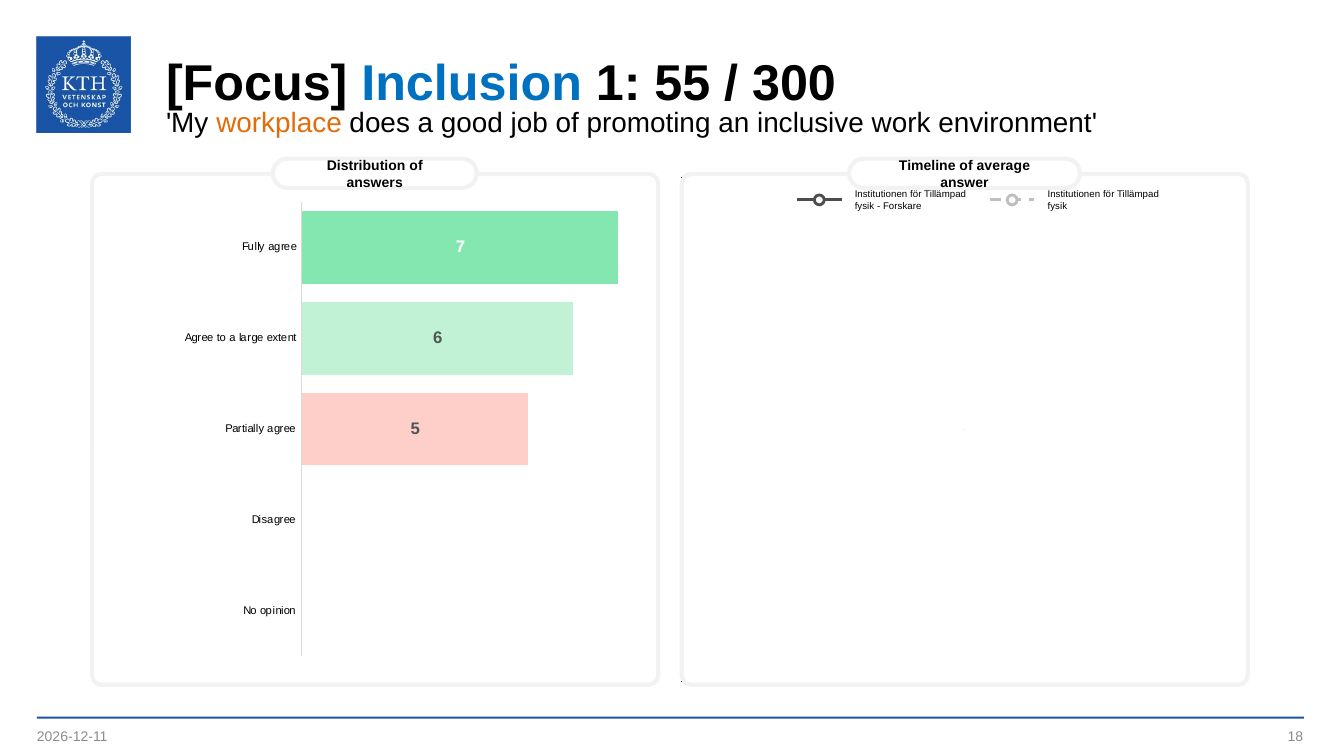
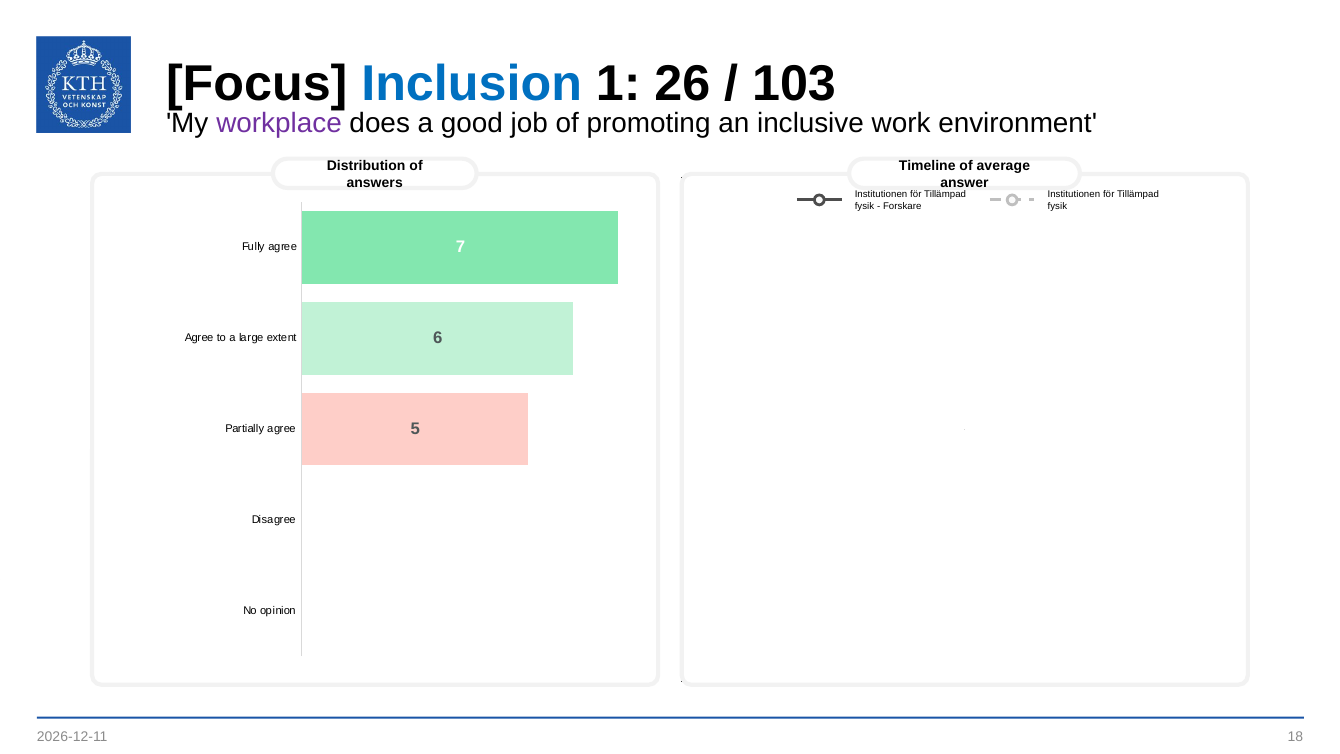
55: 55 -> 26
300: 300 -> 103
workplace colour: orange -> purple
